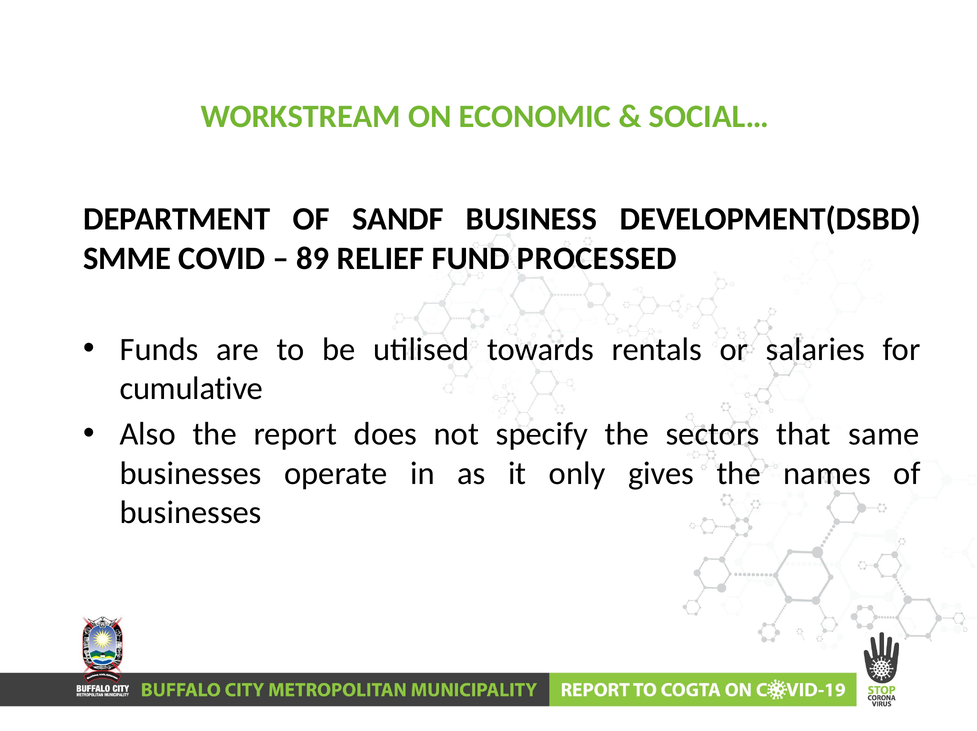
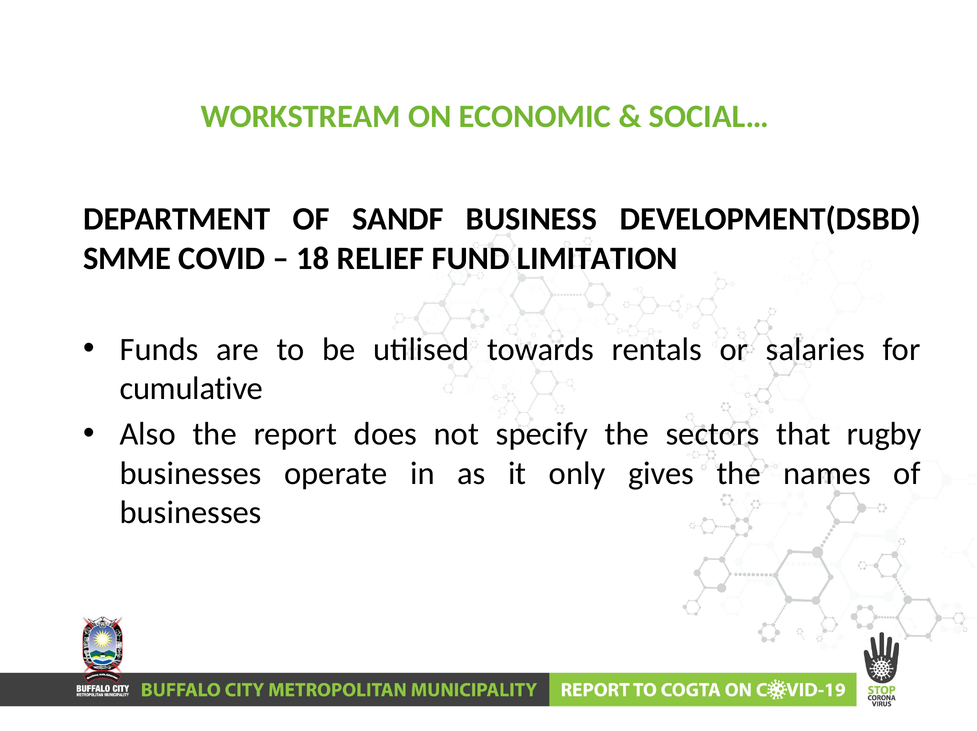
89: 89 -> 18
PROCESSED: PROCESSED -> LIMITATION
same: same -> rugby
